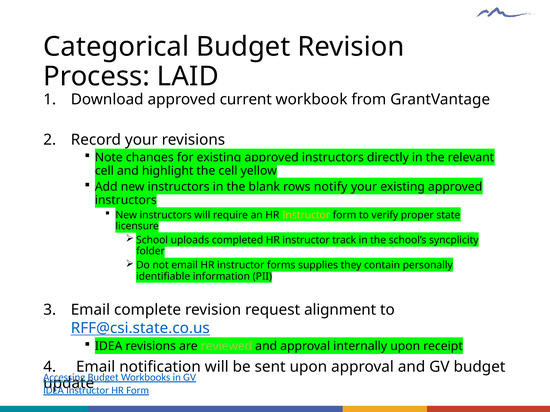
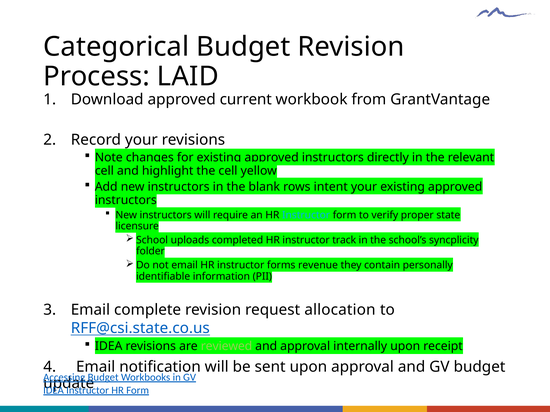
notify: notify -> intent
Instructor at (306, 215) colour: yellow -> light blue
supplies: supplies -> revenue
alignment: alignment -> allocation
